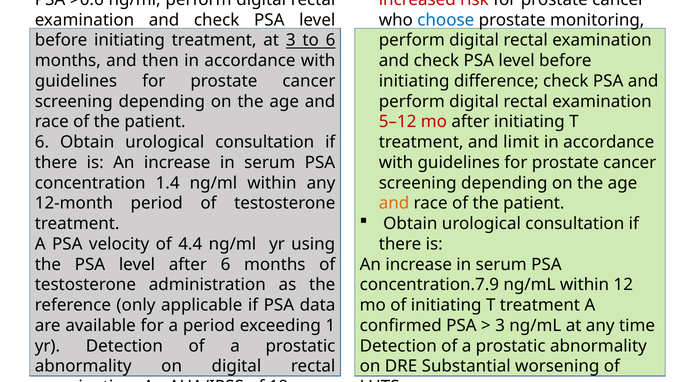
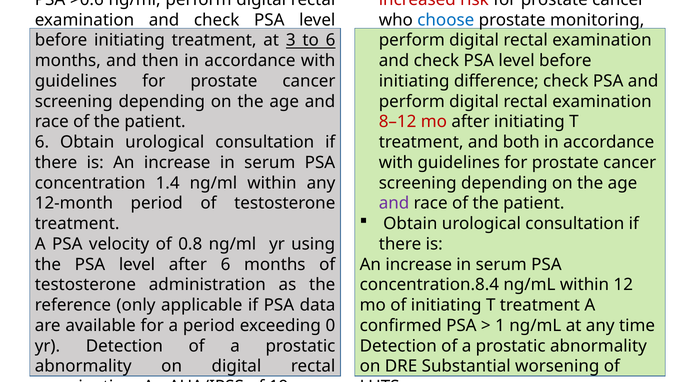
5–12: 5–12 -> 8–12
limit: limit -> both
and at (394, 204) colour: orange -> purple
4.4: 4.4 -> 0.8
concentration.7.9: concentration.7.9 -> concentration.8.4
1: 1 -> 0
3 at (500, 326): 3 -> 1
